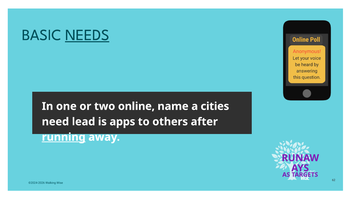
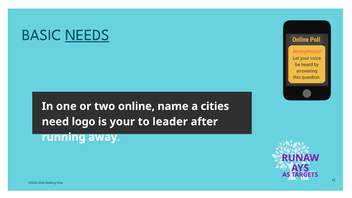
lead: lead -> logo
apps: apps -> your
others: others -> leader
running underline: present -> none
